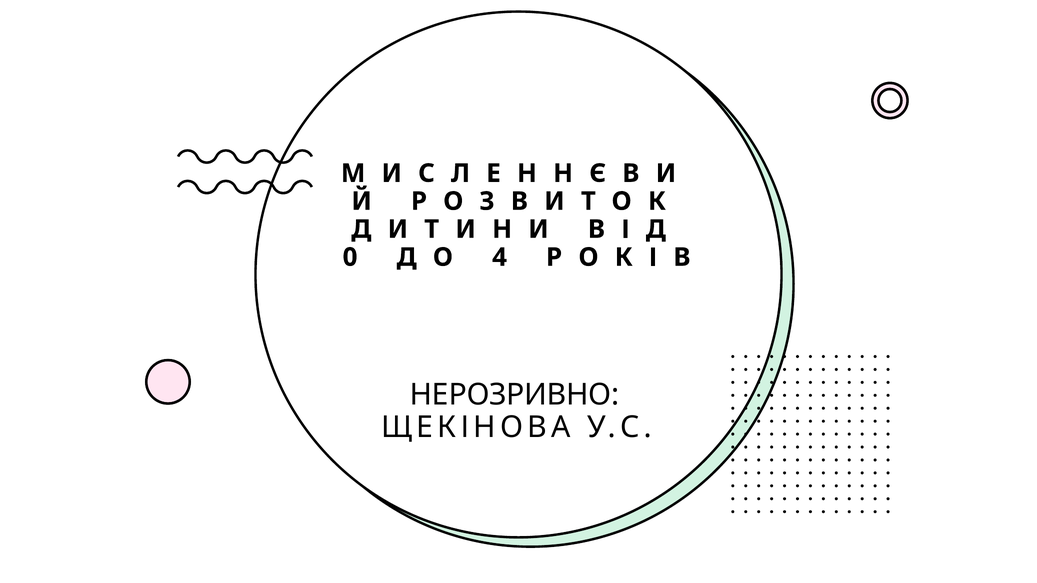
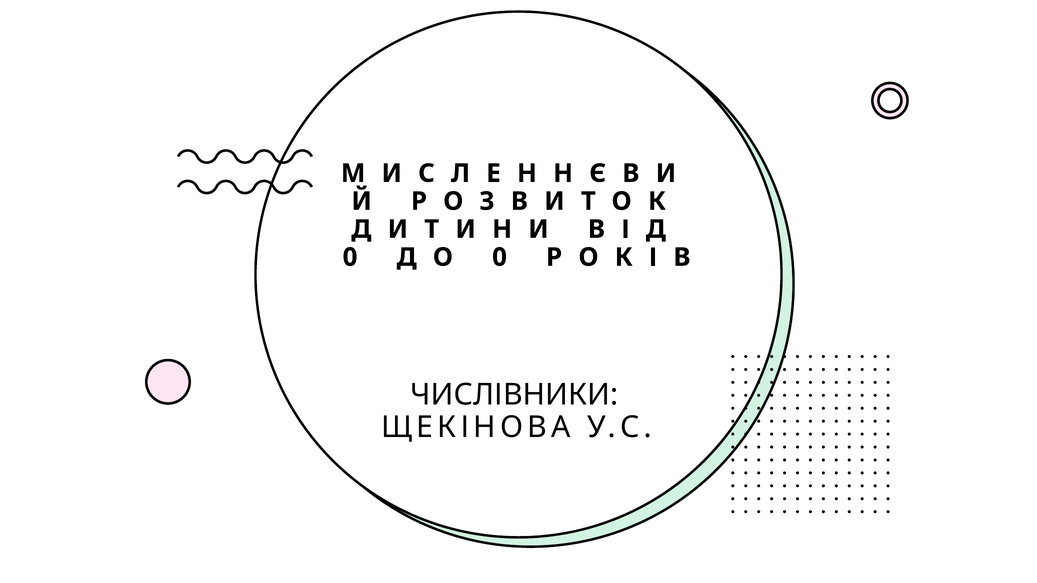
4 at (500, 257): 4 -> 0
НЕРОЗРИВНО: НЕРОЗРИВНО -> ЧИСЛІВНИКИ
